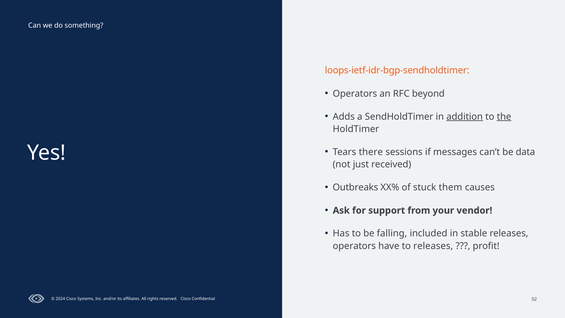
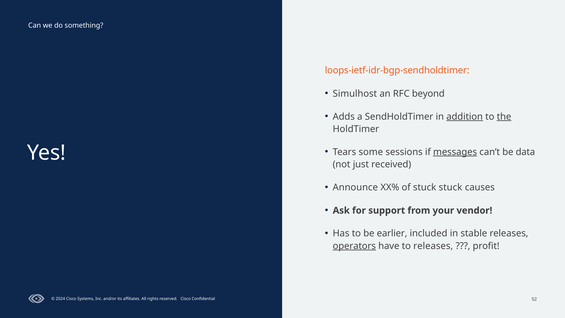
Operators at (355, 94): Operators -> Simulhost
there: there -> some
messages underline: none -> present
Outbreaks: Outbreaks -> Announce
stuck them: them -> stuck
falling: falling -> earlier
operators at (354, 246) underline: none -> present
